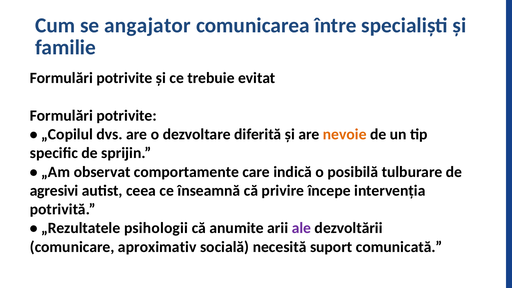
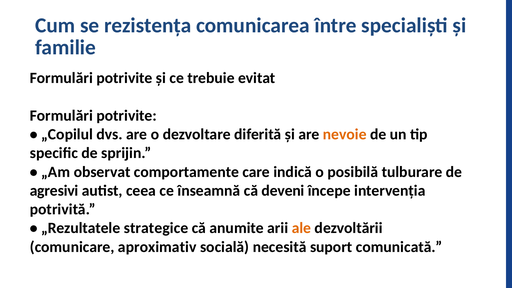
angajator: angajator -> rezistența
privire: privire -> deveni
psihologii: psihologii -> strategice
ale colour: purple -> orange
